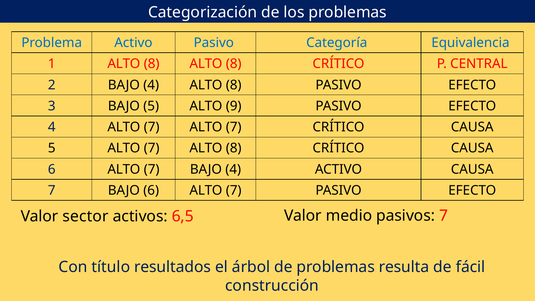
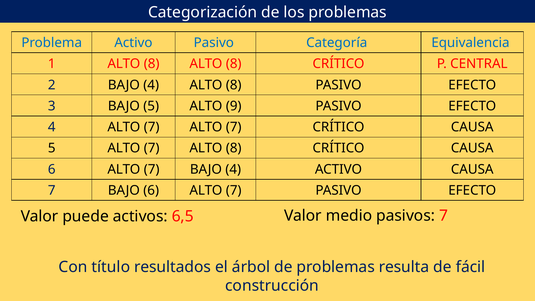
sector: sector -> puede
